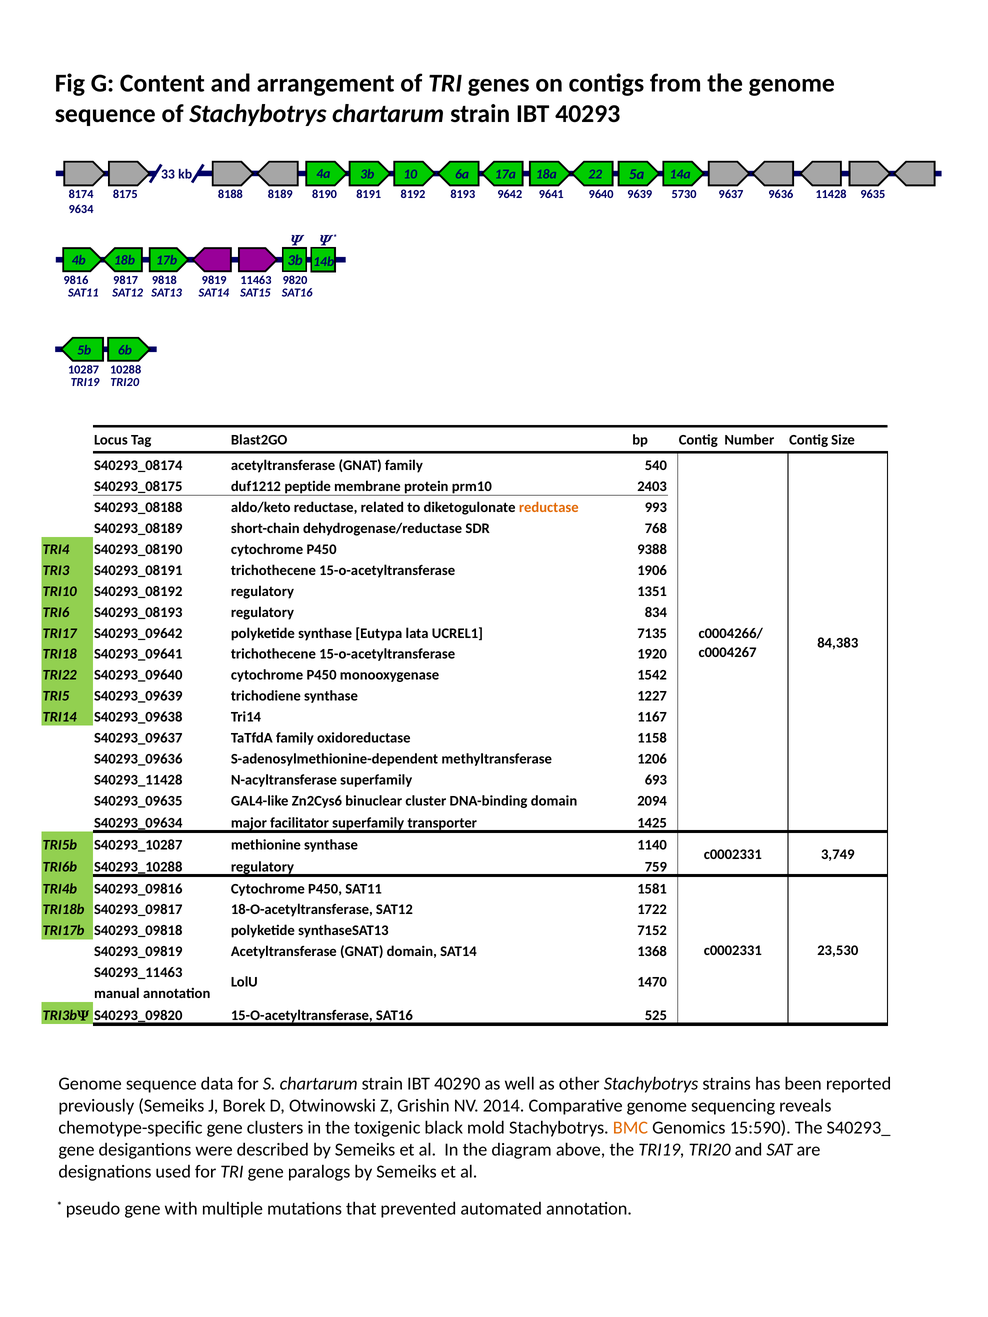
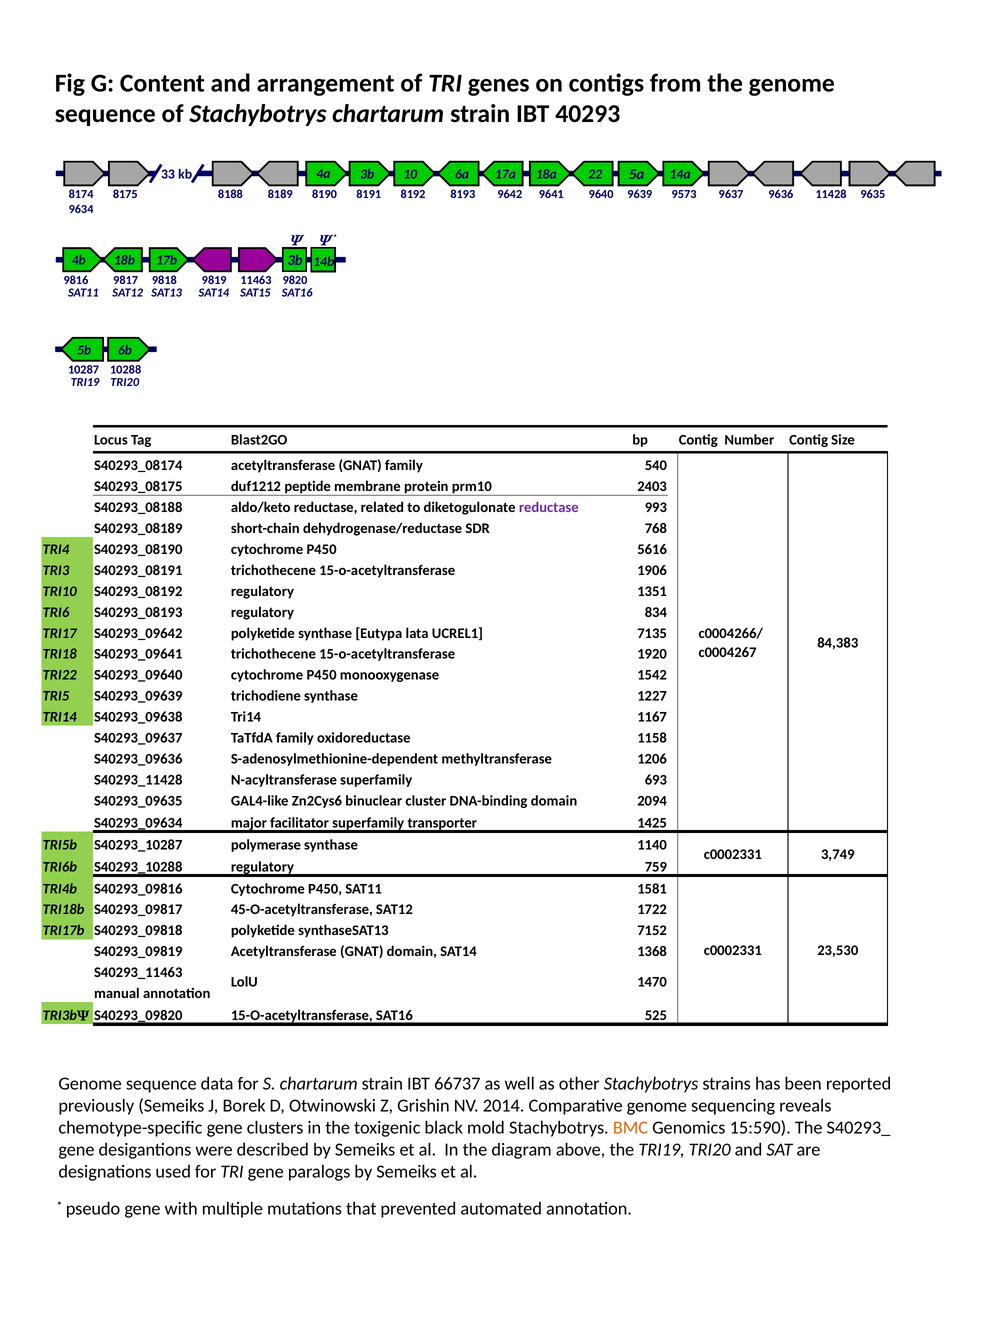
5730: 5730 -> 9573
reductase at (549, 508) colour: orange -> purple
9388: 9388 -> 5616
methionine: methionine -> polymerase
18-O-acetyltransferase: 18-O-acetyltransferase -> 45-O-acetyltransferase
40290: 40290 -> 66737
